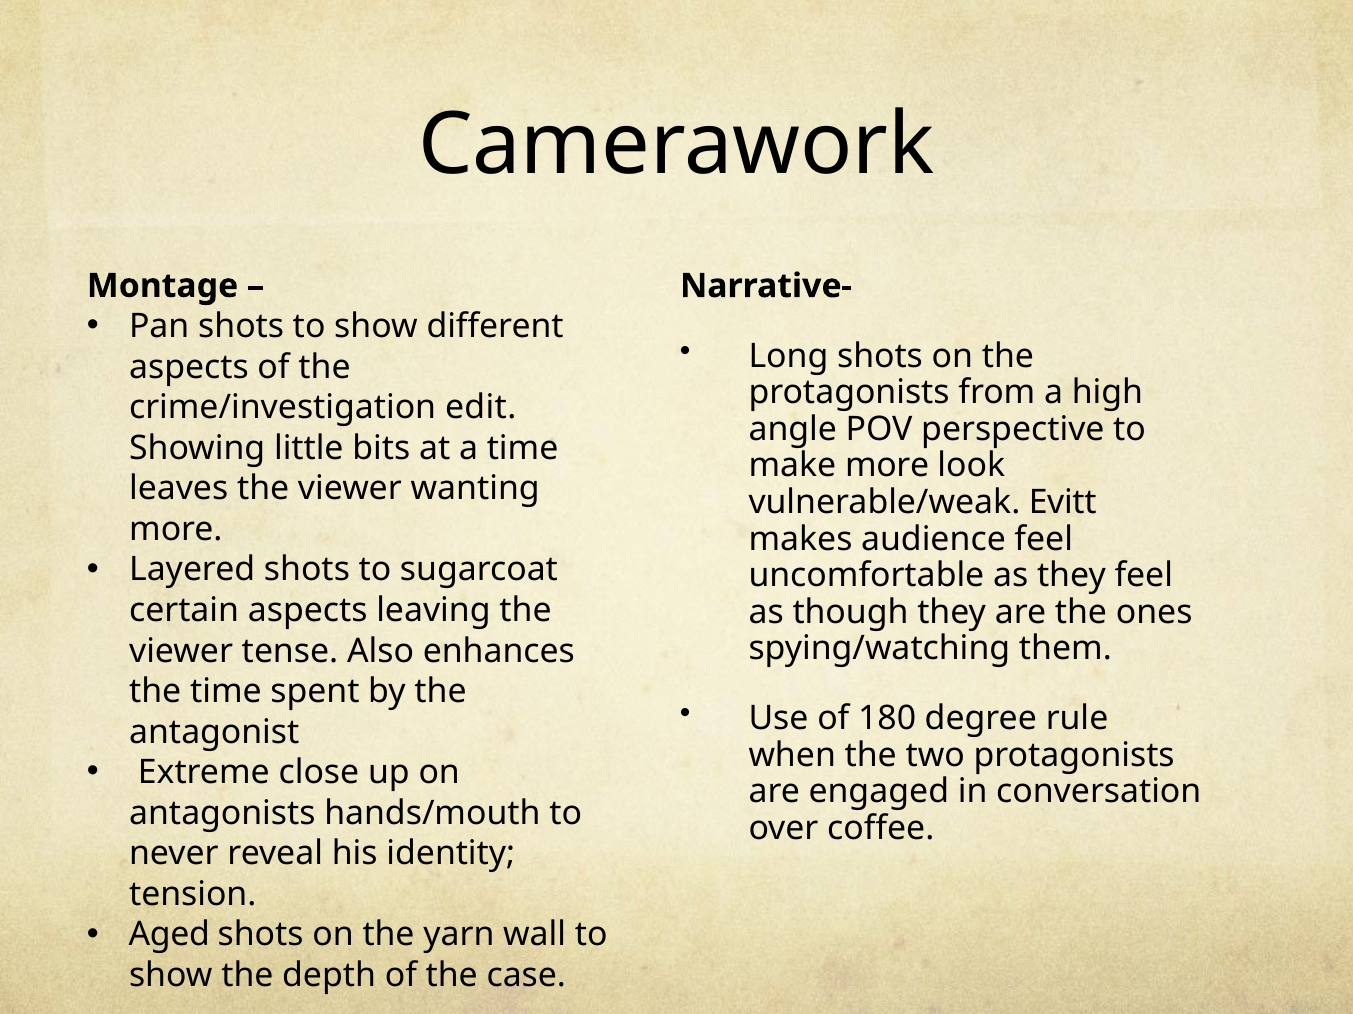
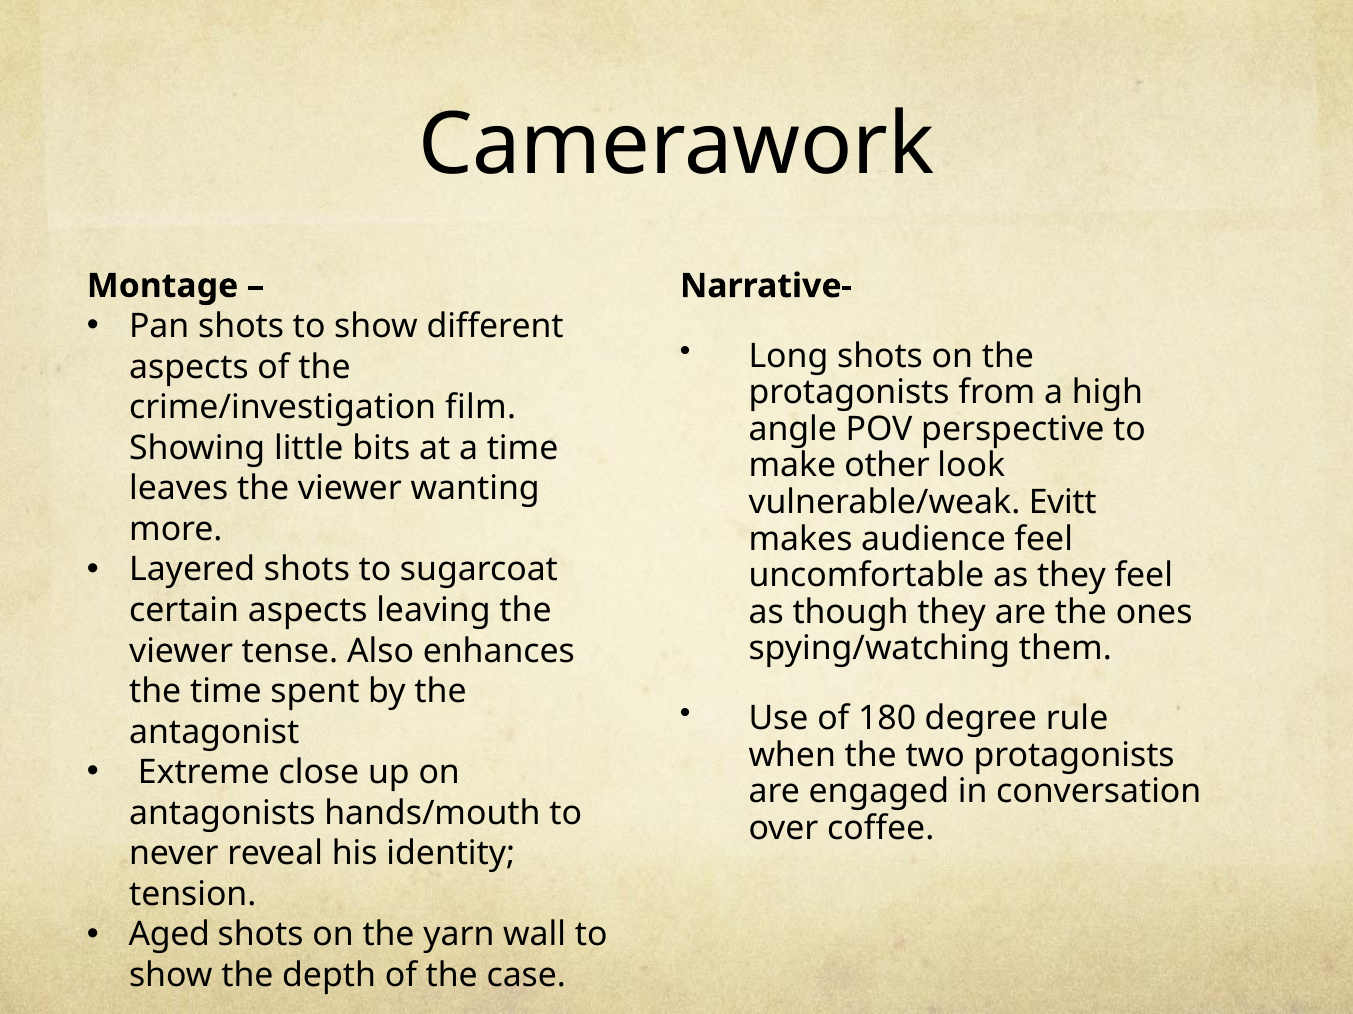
edit: edit -> film
make more: more -> other
